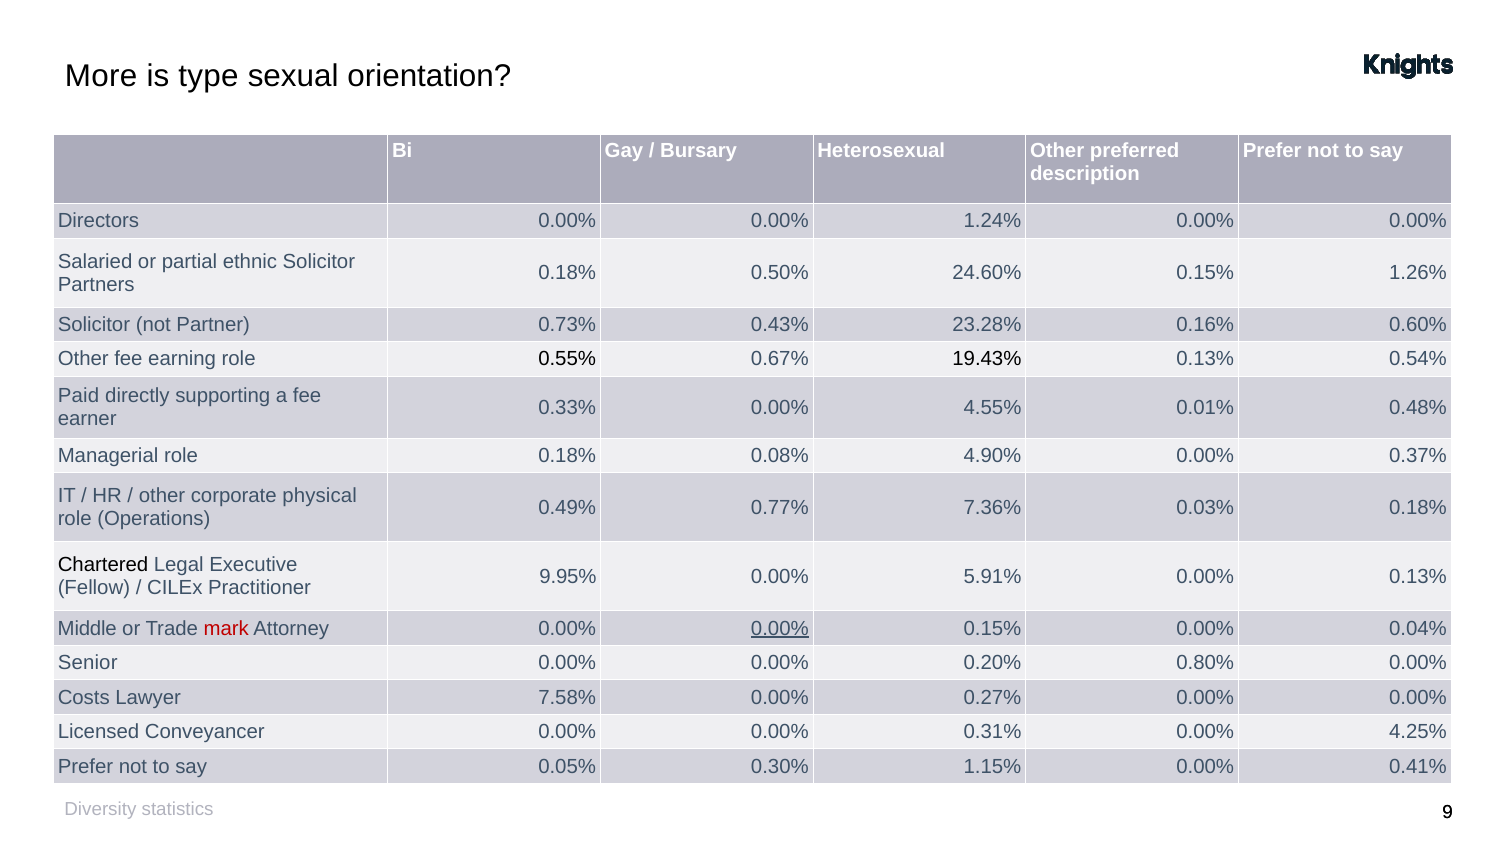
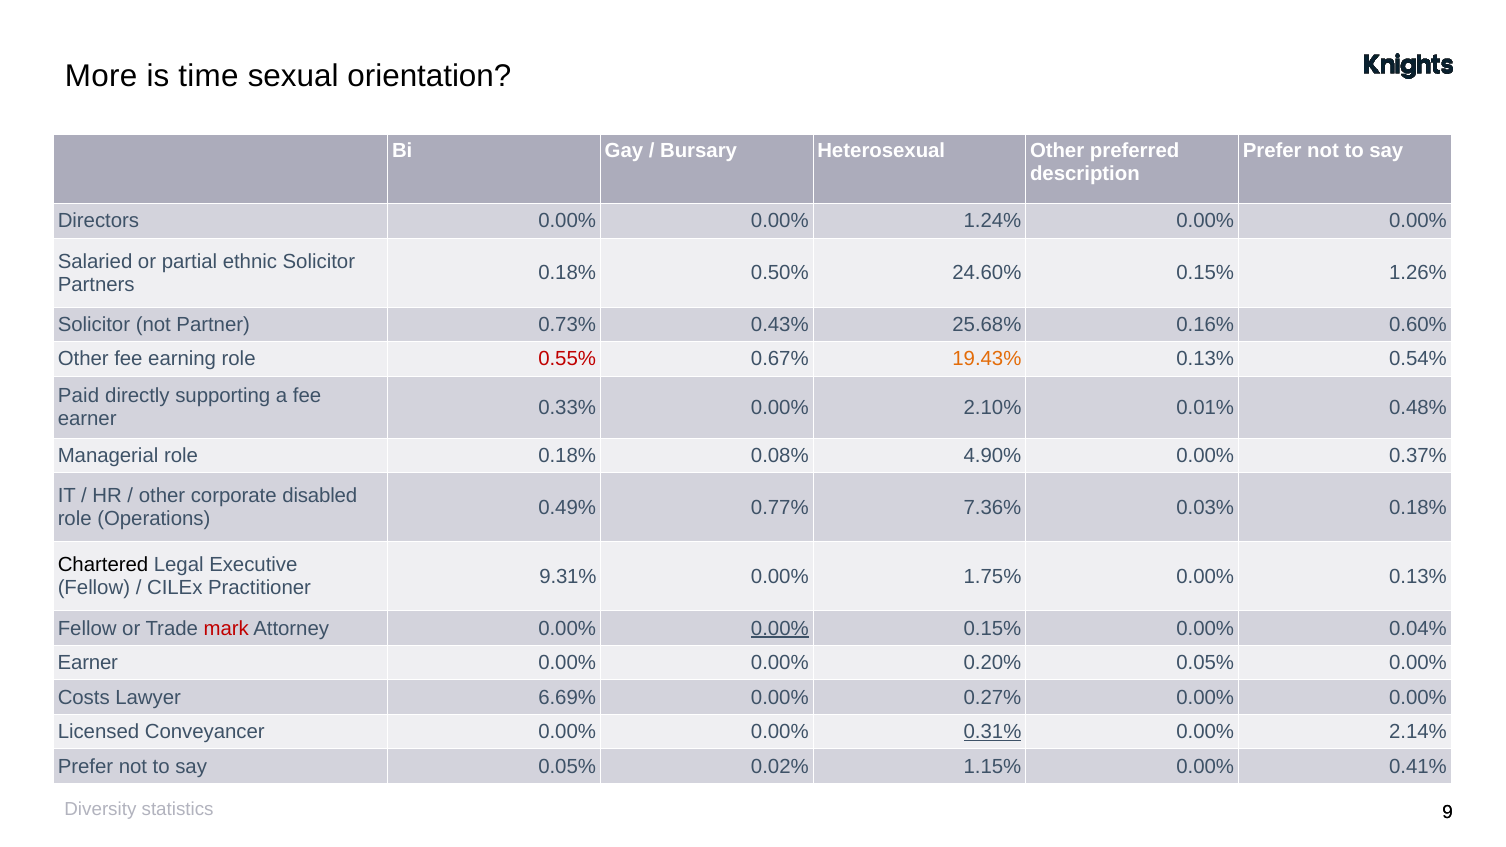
type: type -> time
23.28%: 23.28% -> 25.68%
0.55% colour: black -> red
19.43% colour: black -> orange
4.55%: 4.55% -> 2.10%
physical: physical -> disabled
9.95%: 9.95% -> 9.31%
5.91%: 5.91% -> 1.75%
Middle at (87, 628): Middle -> Fellow
Senior at (88, 663): Senior -> Earner
0.20% 0.80%: 0.80% -> 0.05%
7.58%: 7.58% -> 6.69%
0.31% underline: none -> present
4.25%: 4.25% -> 2.14%
0.30%: 0.30% -> 0.02%
